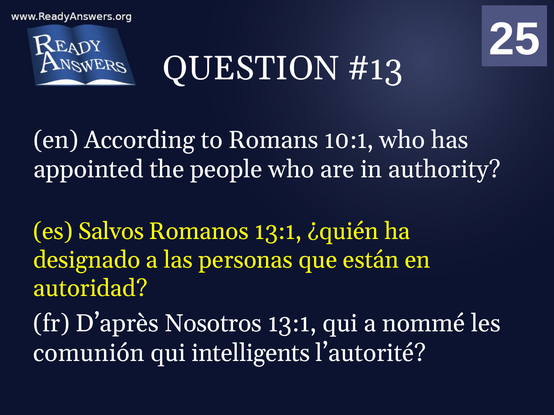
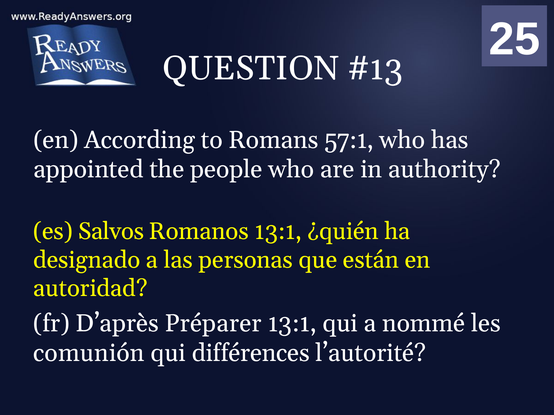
10:1: 10:1 -> 57:1
Nosotros: Nosotros -> Préparer
intelligents: intelligents -> différences
